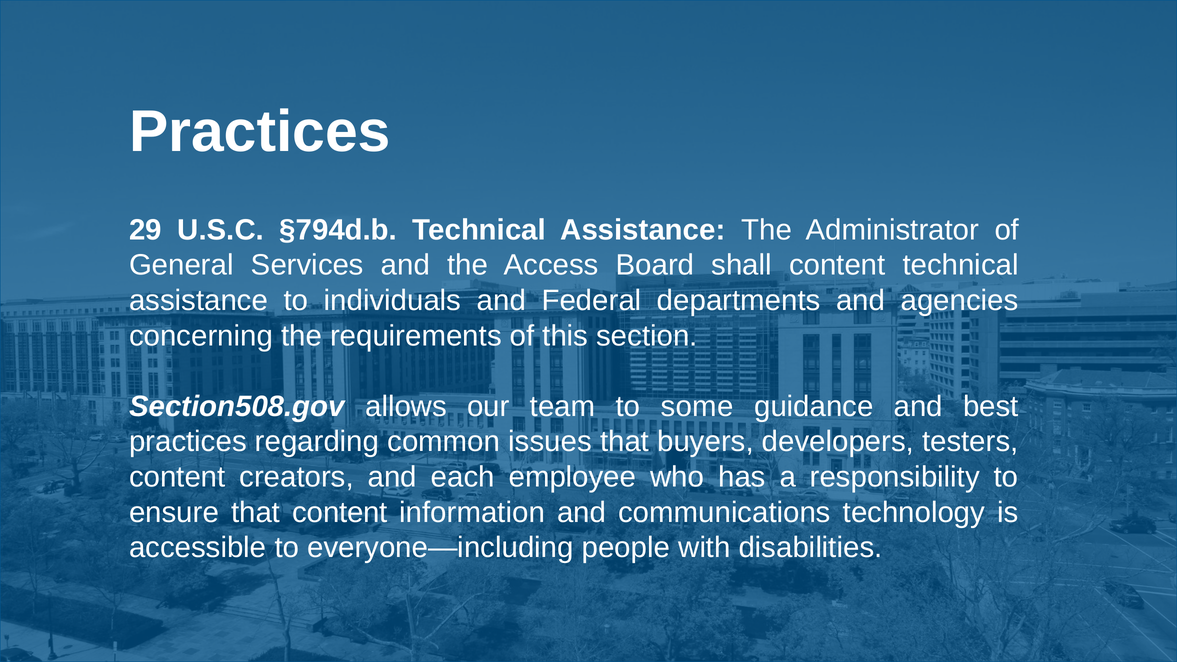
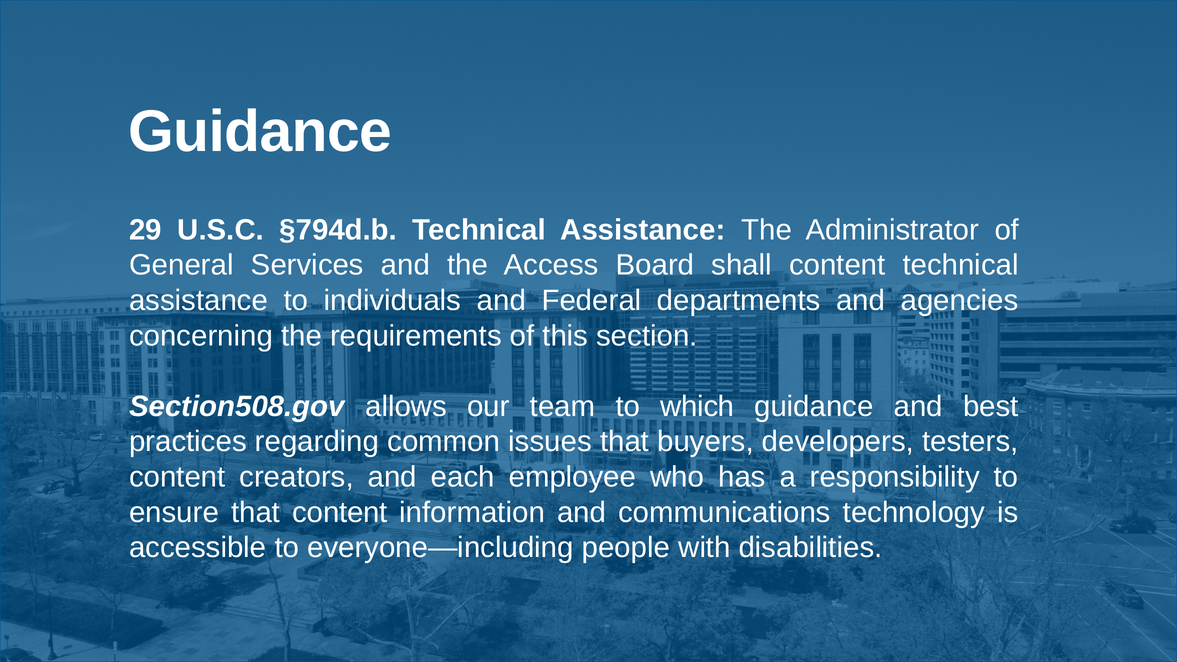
Practices at (260, 132): Practices -> Guidance
some: some -> which
